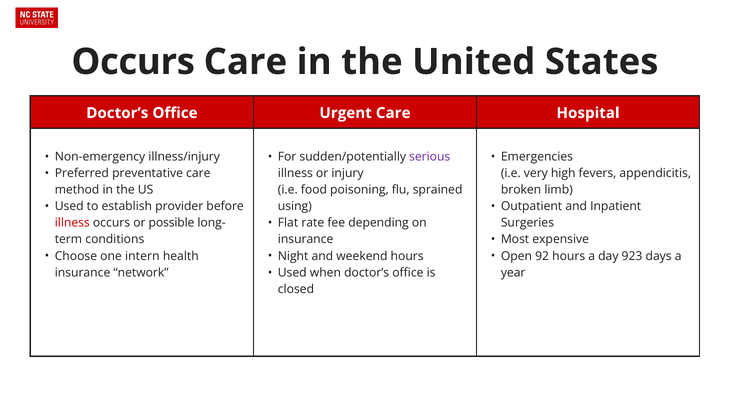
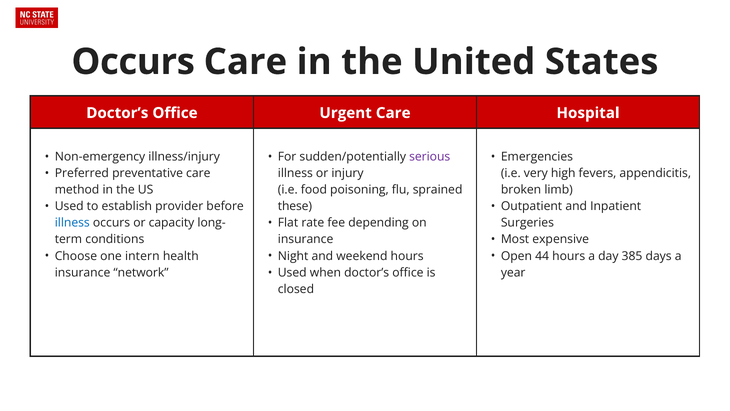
using: using -> these
illness at (72, 223) colour: red -> blue
possible: possible -> capacity
92: 92 -> 44
923: 923 -> 385
